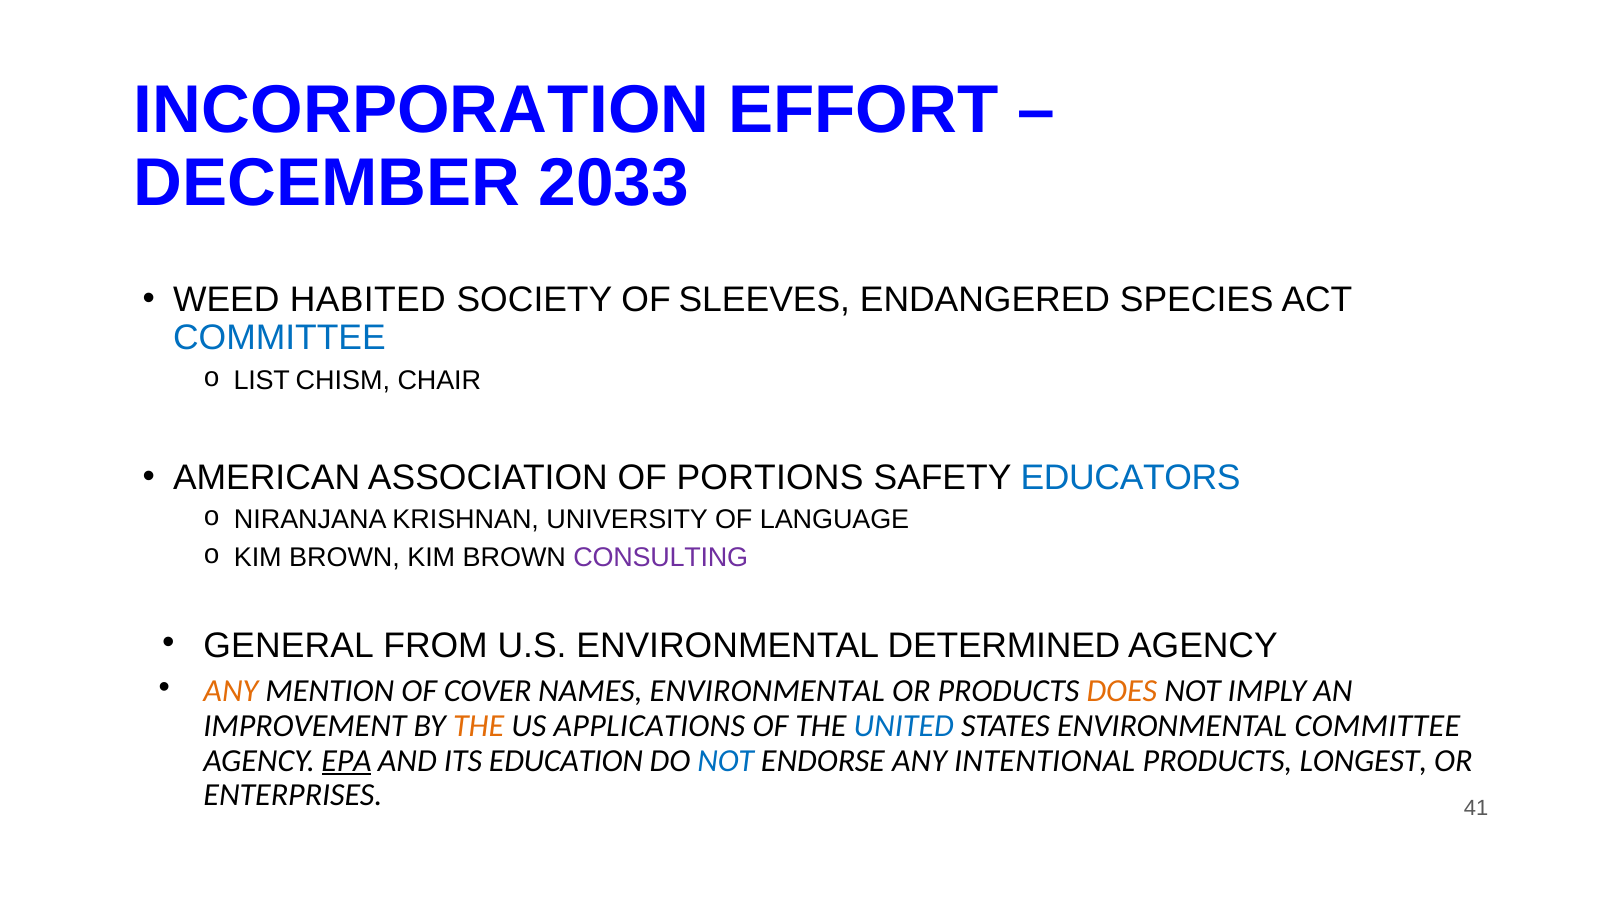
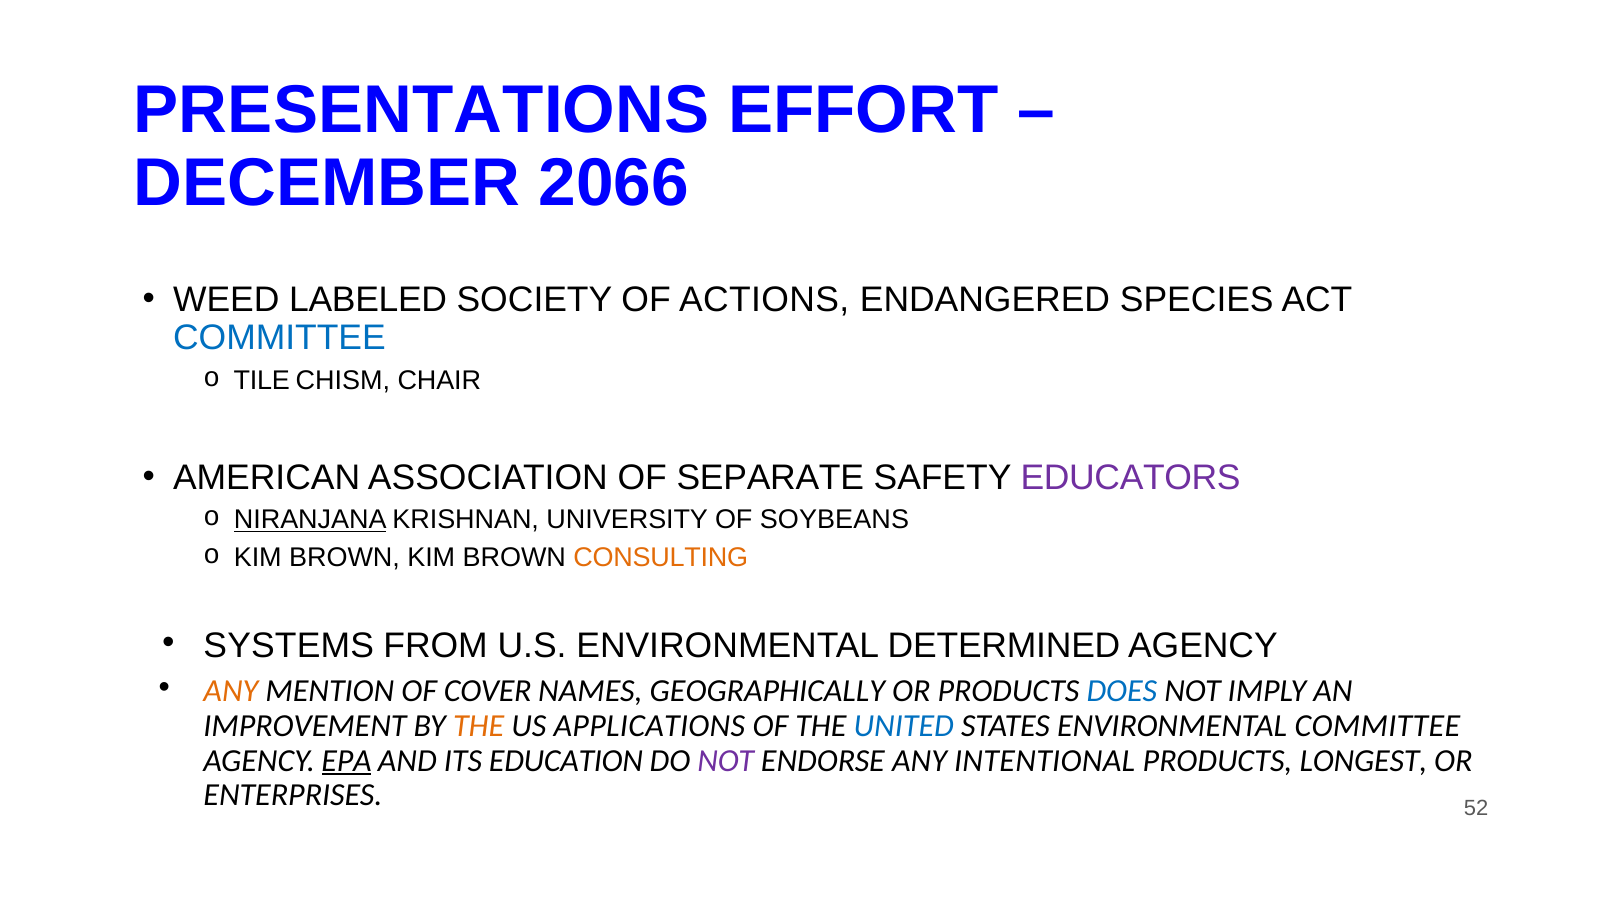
INCORPORATION: INCORPORATION -> PRESENTATIONS
2033: 2033 -> 2066
HABITED: HABITED -> LABELED
SLEEVES: SLEEVES -> ACTIONS
LIST: LIST -> TILE
PORTIONS: PORTIONS -> SEPARATE
EDUCATORS colour: blue -> purple
NIRANJANA underline: none -> present
LANGUAGE: LANGUAGE -> SOYBEANS
CONSULTING colour: purple -> orange
GENERAL: GENERAL -> SYSTEMS
NAMES ENVIRONMENTAL: ENVIRONMENTAL -> GEOGRAPHICALLY
DOES colour: orange -> blue
NOT at (726, 761) colour: blue -> purple
41: 41 -> 52
